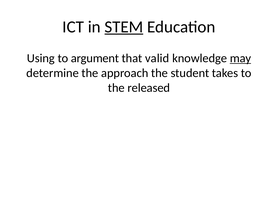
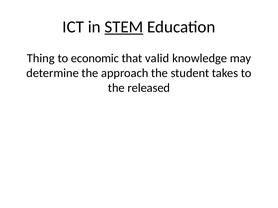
Using: Using -> Thing
argument: argument -> economic
may underline: present -> none
